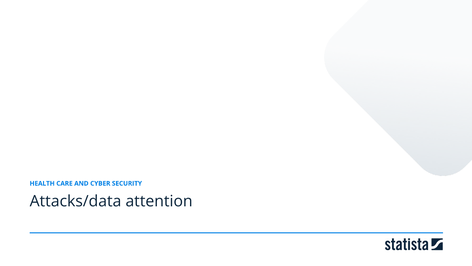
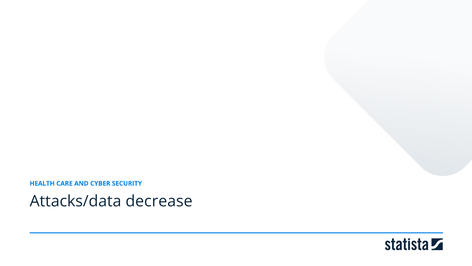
attention: attention -> decrease
